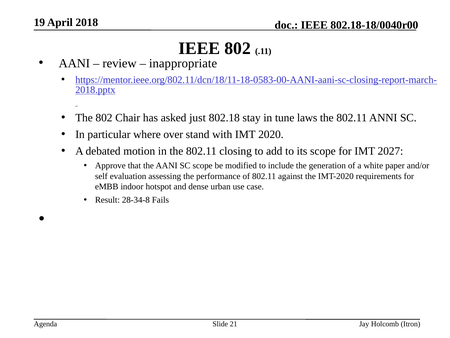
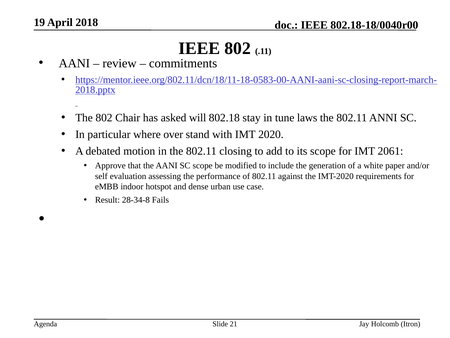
inappropriate: inappropriate -> commitments
just: just -> will
2027: 2027 -> 2061
